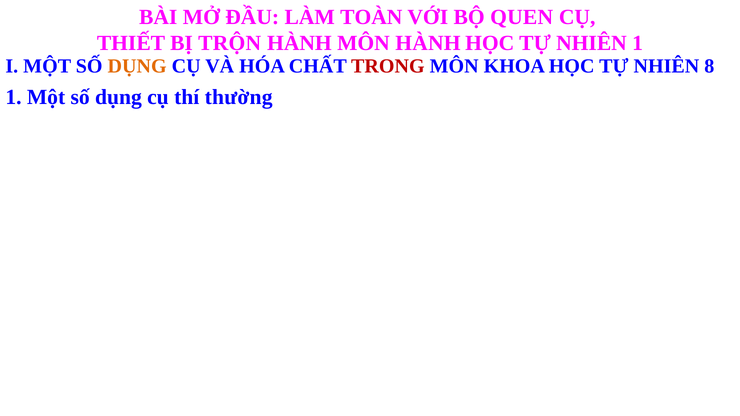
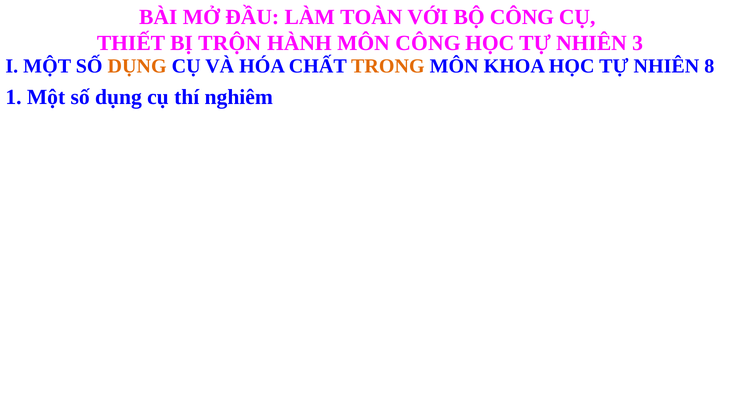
BỘ QUEN: QUEN -> CÔNG
MÔN HÀNH: HÀNH -> CÔNG
NHIÊN 1: 1 -> 3
TRONG colour: red -> orange
thường: thường -> nghiêm
